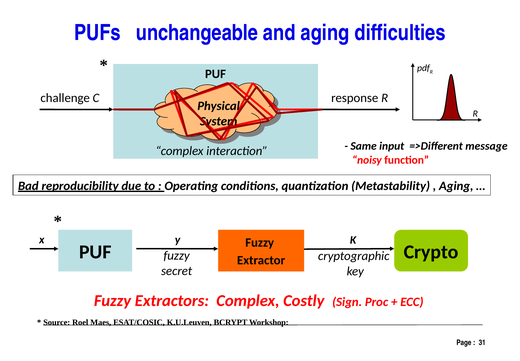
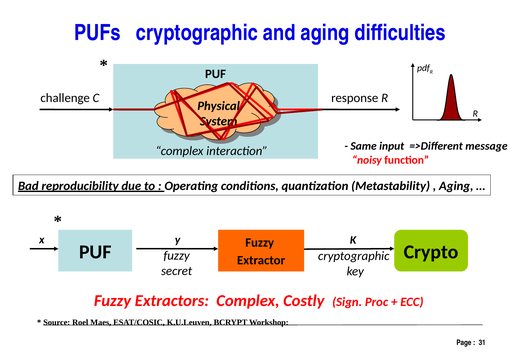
PUFs unchangeable: unchangeable -> cryptographic
